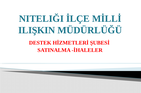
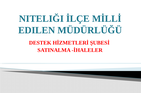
ILIŞKIN: ILIŞKIN -> EDILEN
